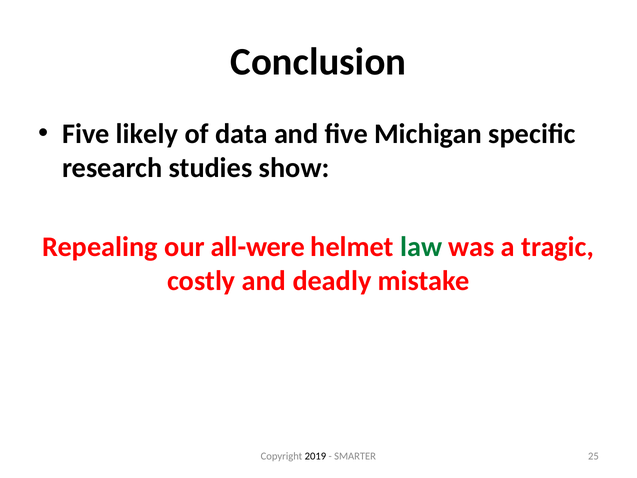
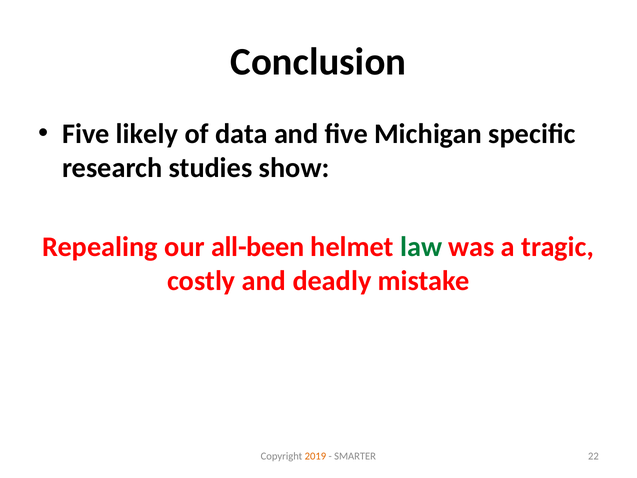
all-were: all-were -> all-been
2019 colour: black -> orange
25: 25 -> 22
